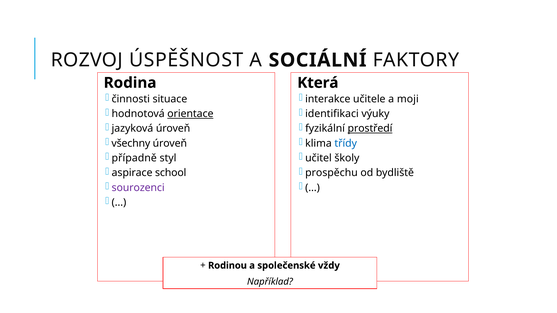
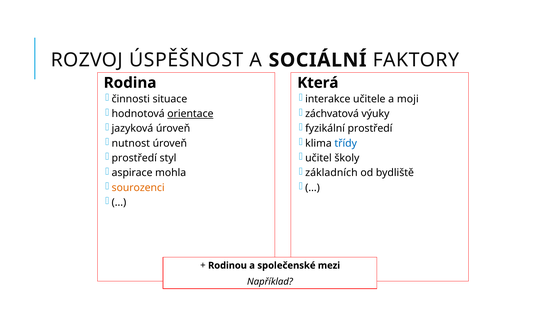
identifikaci: identifikaci -> záchvatová
prostředí at (370, 129) underline: present -> none
všechny: všechny -> nutnost
případně at (134, 158): případně -> prostředí
school: school -> mohla
prospěchu: prospěchu -> základních
sourozenci colour: purple -> orange
vždy: vždy -> mezi
